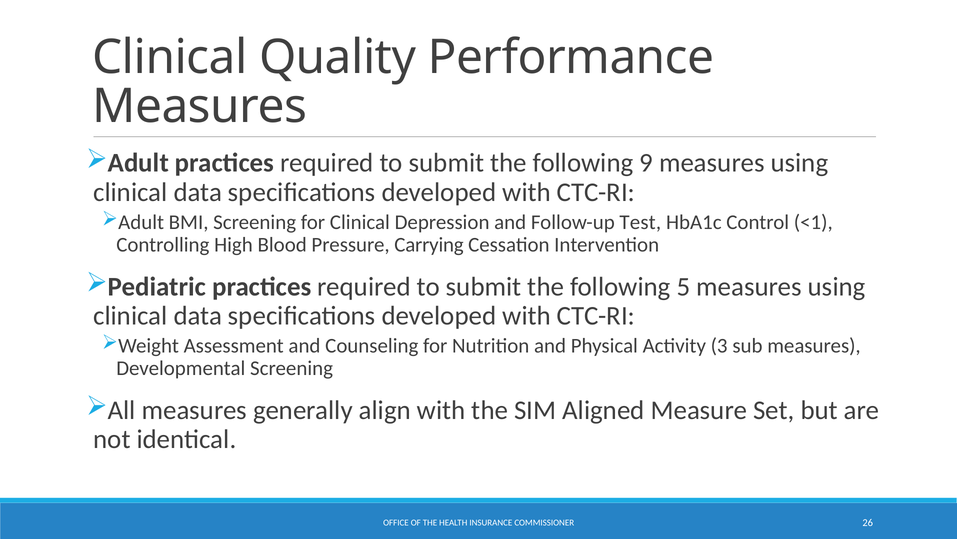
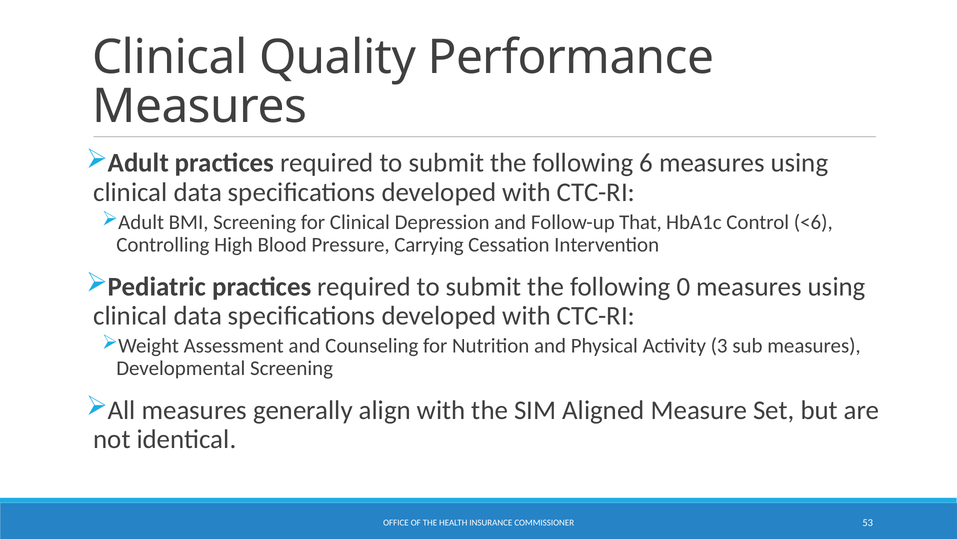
9: 9 -> 6
Test: Test -> That
<1: <1 -> <6
5: 5 -> 0
26: 26 -> 53
